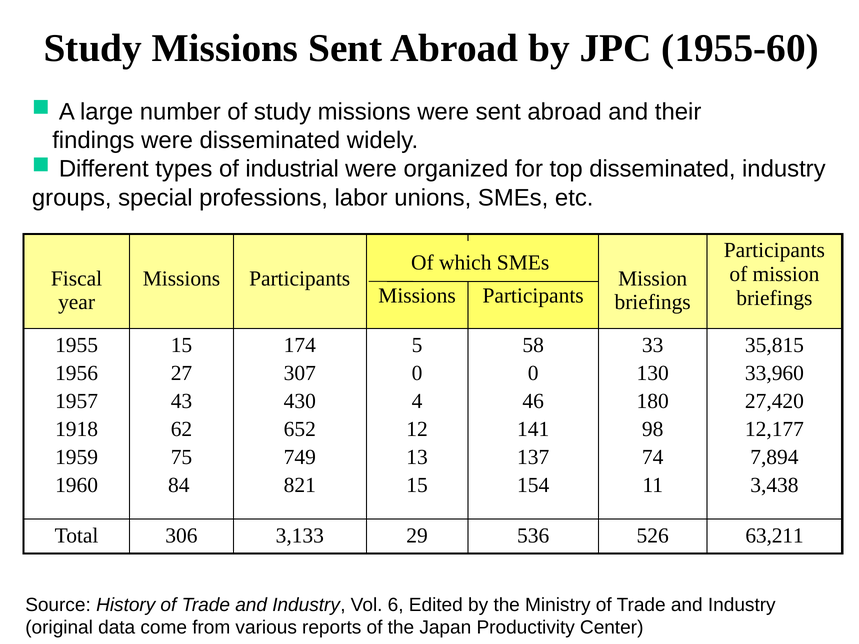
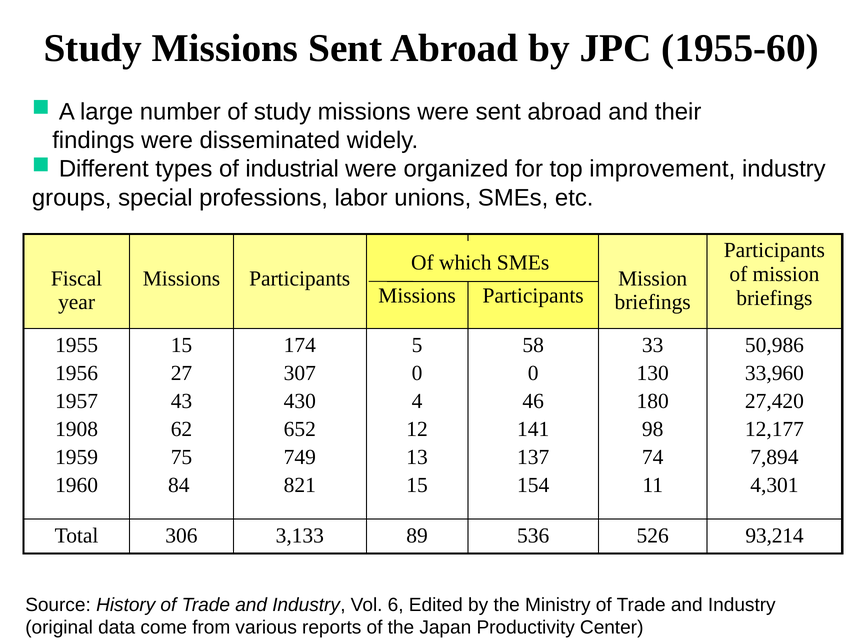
top disseminated: disseminated -> improvement
35,815: 35,815 -> 50,986
1918: 1918 -> 1908
3,438: 3,438 -> 4,301
29: 29 -> 89
63,211: 63,211 -> 93,214
